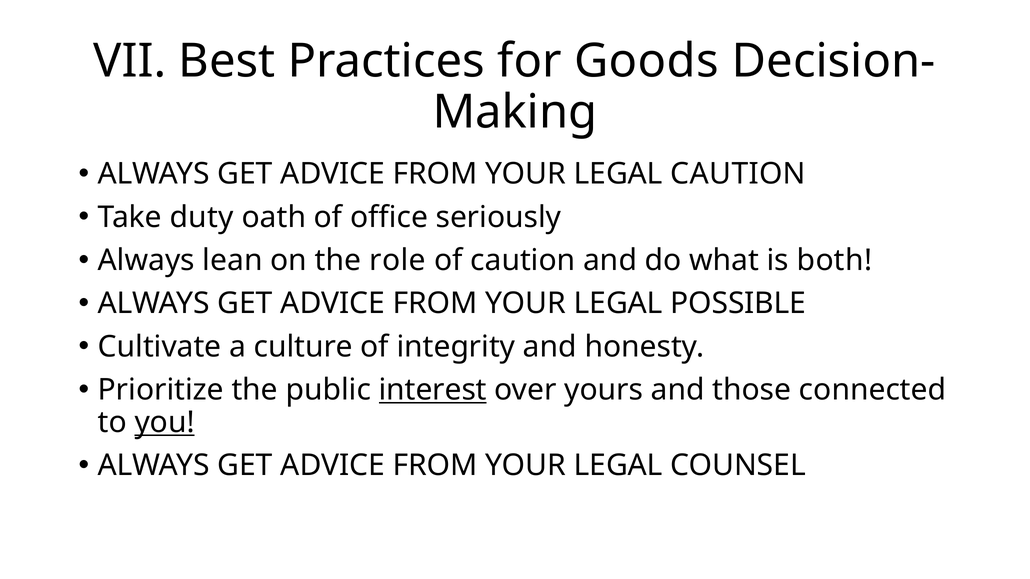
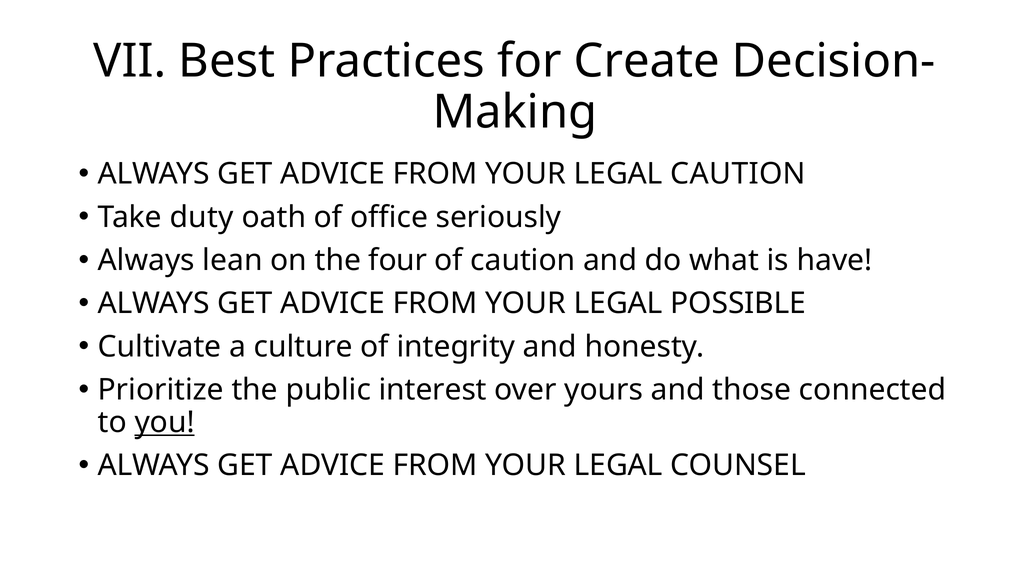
Goods: Goods -> Create
role: role -> four
both: both -> have
interest underline: present -> none
